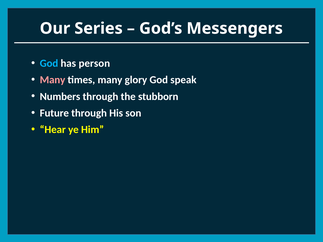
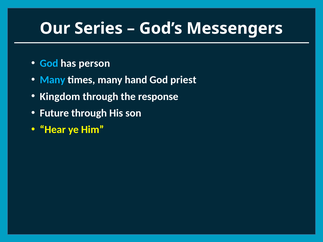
Many at (53, 80) colour: pink -> light blue
glory: glory -> hand
speak: speak -> priest
Numbers: Numbers -> Kingdom
stubborn: stubborn -> response
